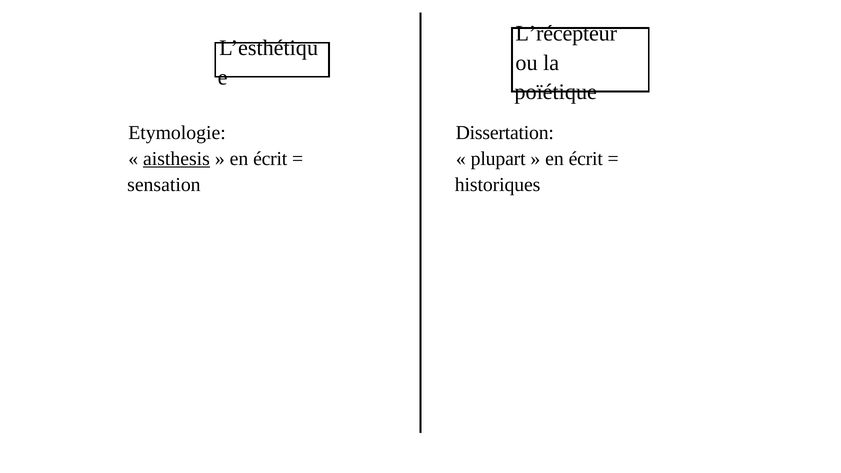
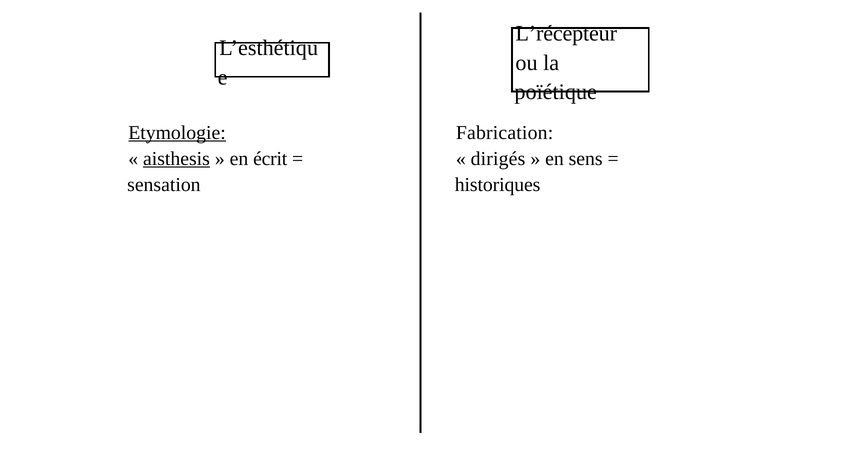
Etymologie underline: none -> present
Dissertation: Dissertation -> Fabrication
plupart: plupart -> dirigés
écrit at (586, 159): écrit -> sens
